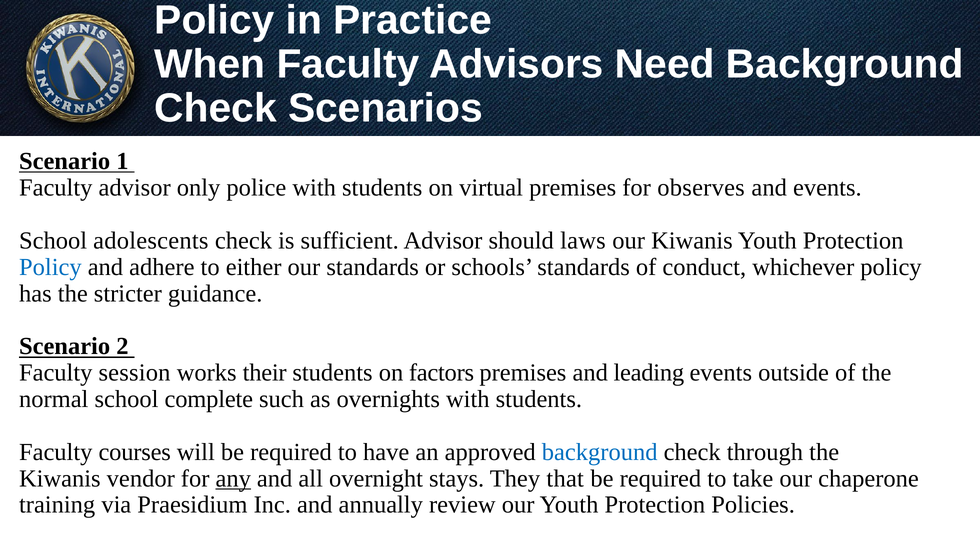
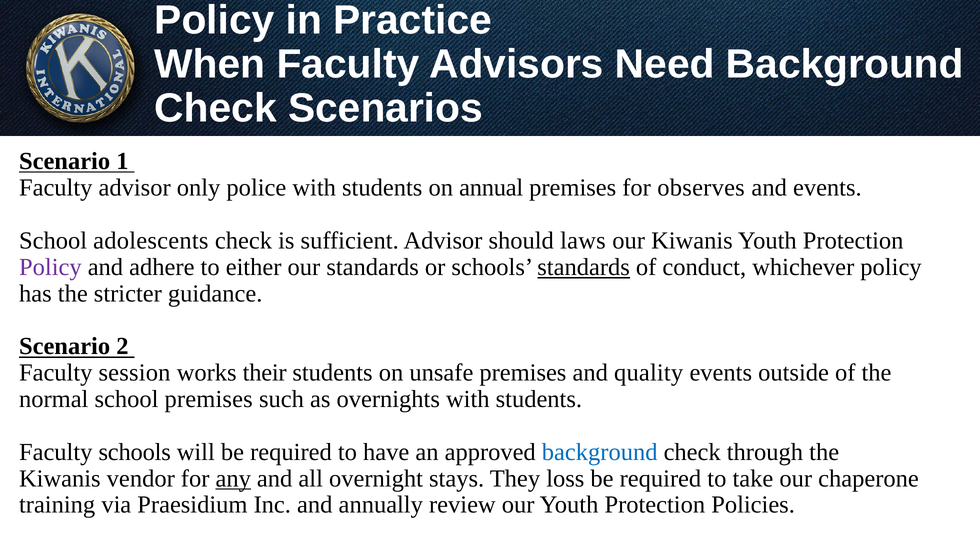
virtual: virtual -> annual
Policy at (50, 267) colour: blue -> purple
standards at (584, 267) underline: none -> present
factors: factors -> unsafe
leading: leading -> quality
school complete: complete -> premises
Faculty courses: courses -> schools
that: that -> loss
